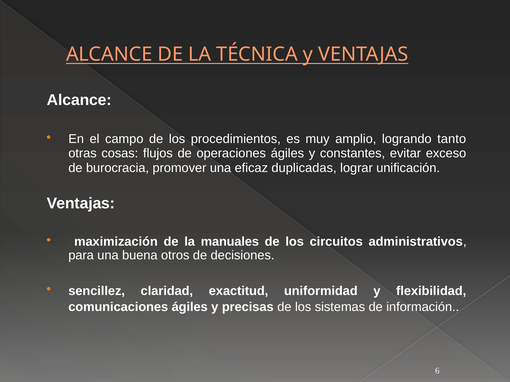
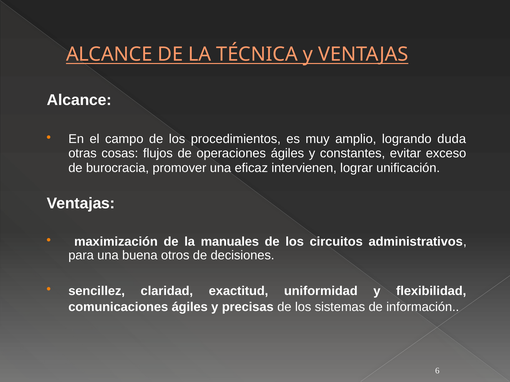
tanto: tanto -> duda
duplicadas: duplicadas -> intervienen
